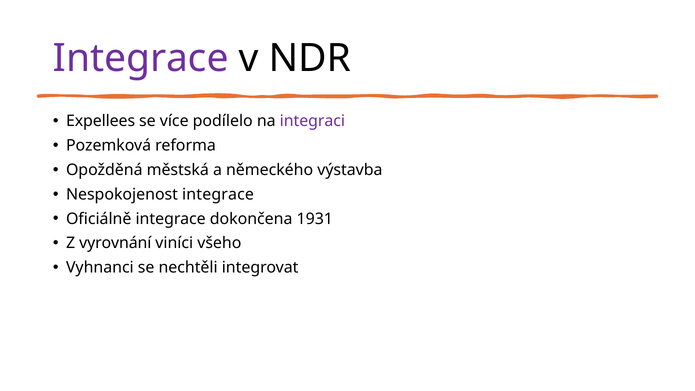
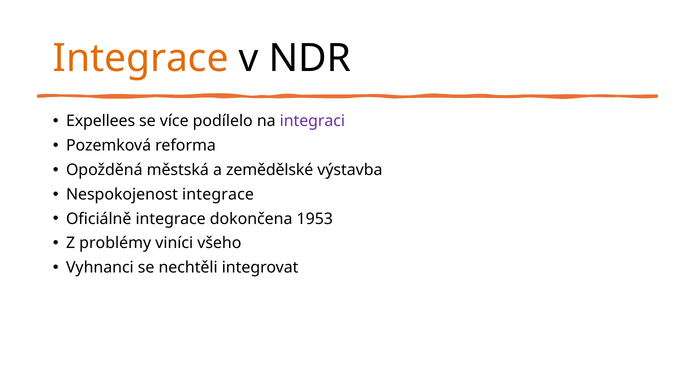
Integrace at (141, 58) colour: purple -> orange
německého: německého -> zemědělské
1931: 1931 -> 1953
vyrovnání: vyrovnání -> problémy
